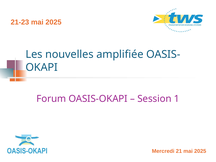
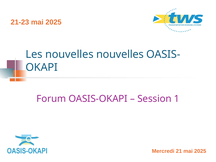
nouvelles amplifiée: amplifiée -> nouvelles
